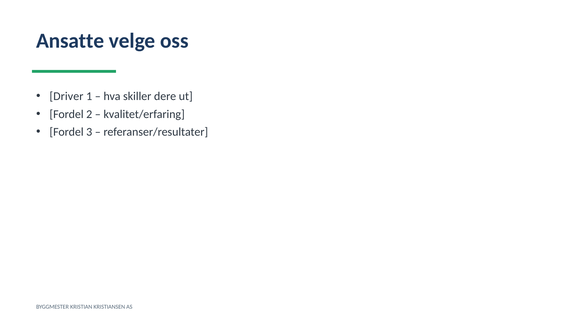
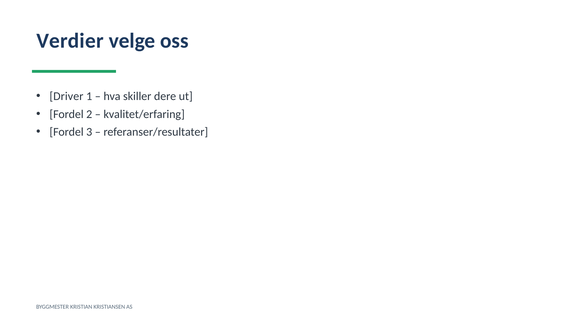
Ansatte: Ansatte -> Verdier
